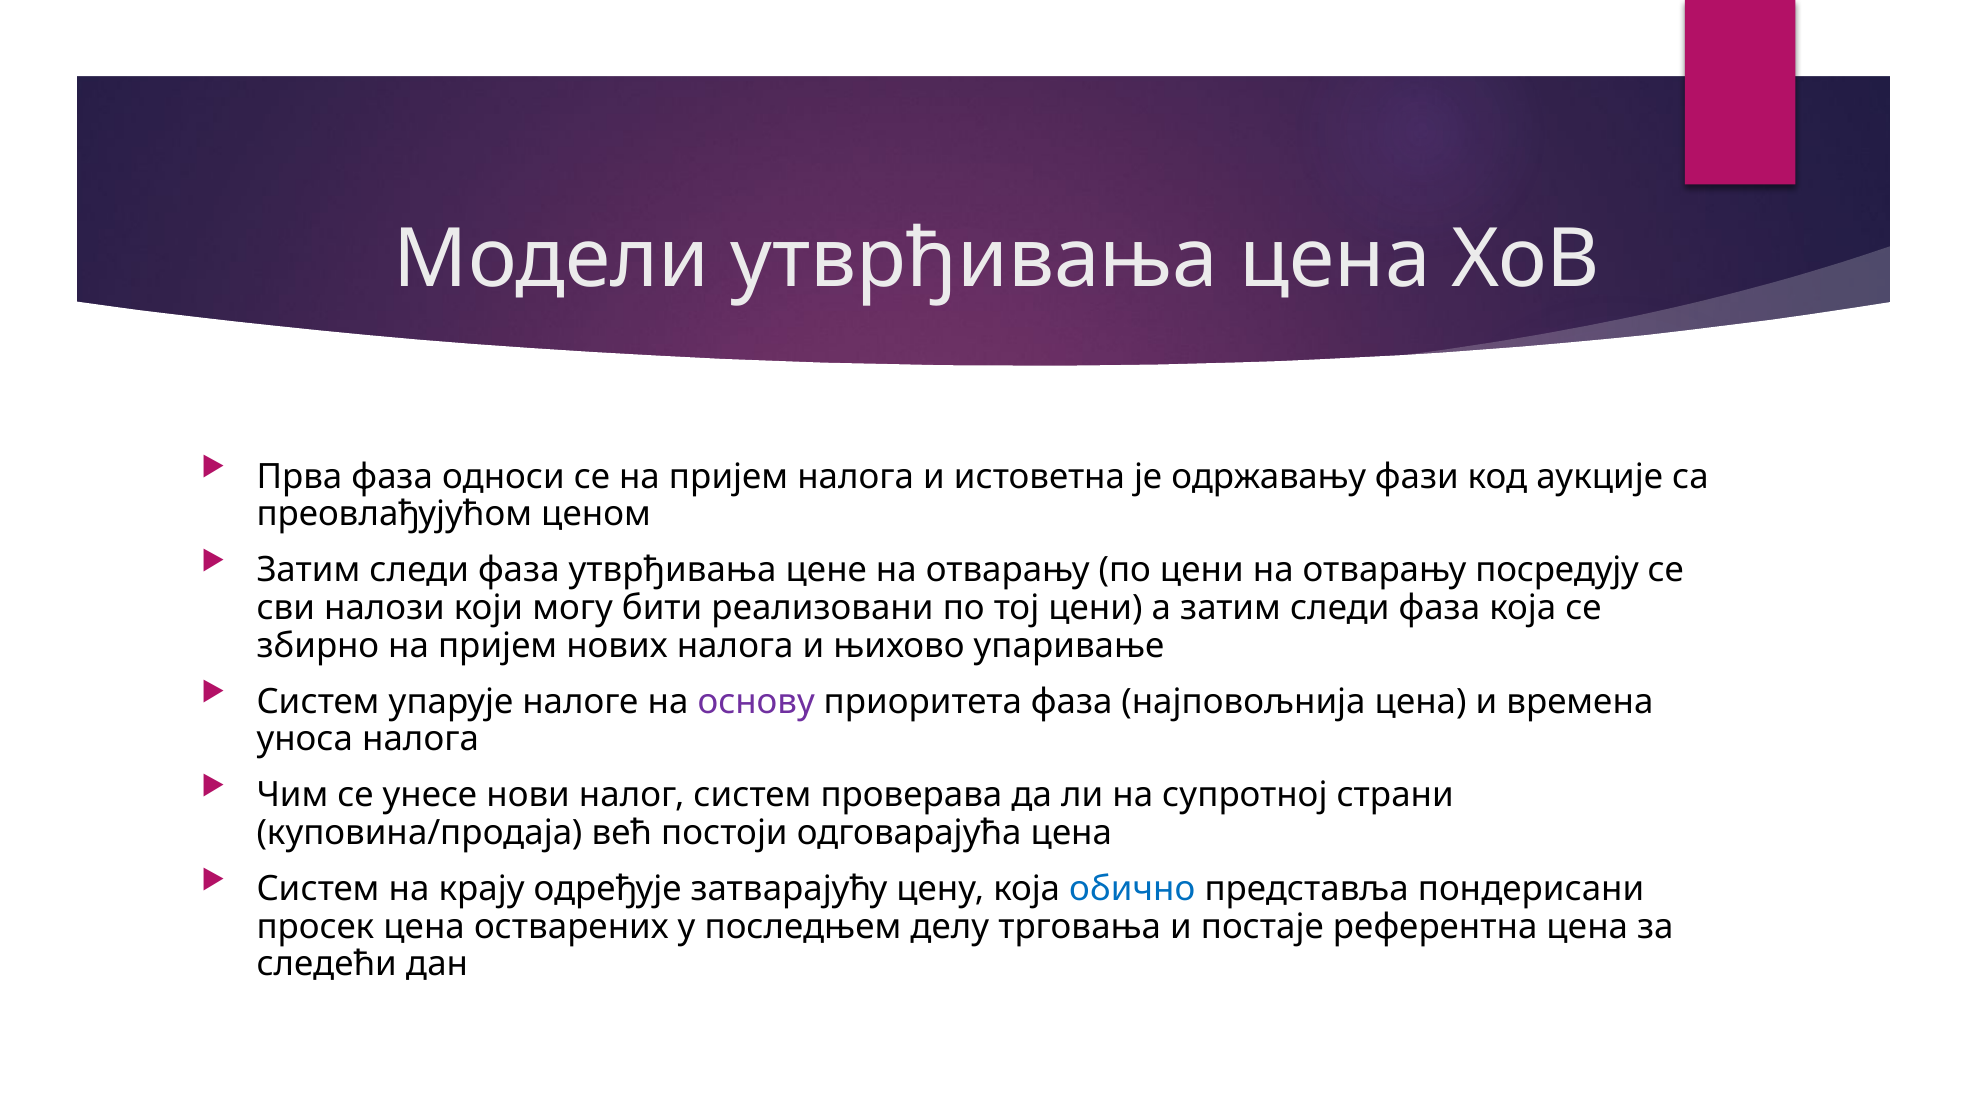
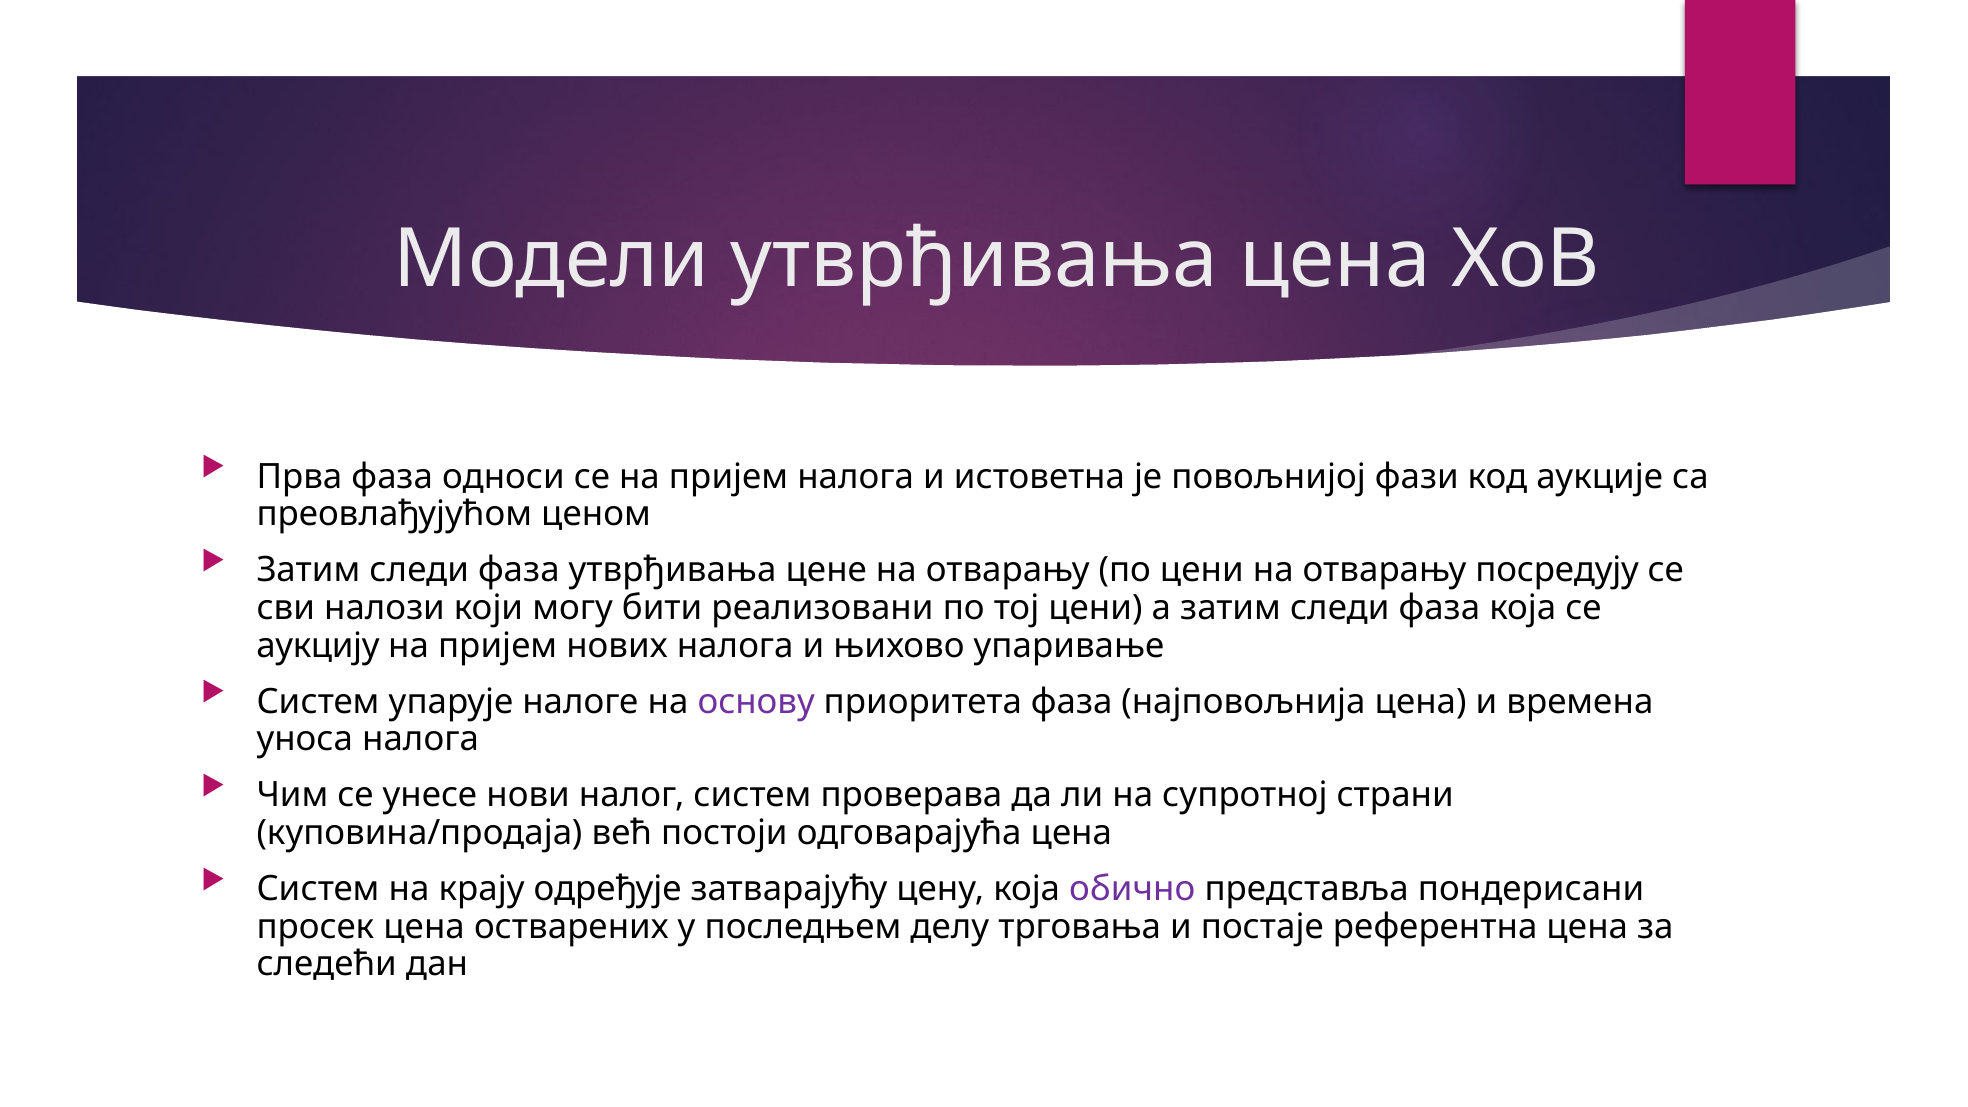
одржавању: одржавању -> повољнијој
збирно: збирно -> аукцију
обично colour: blue -> purple
